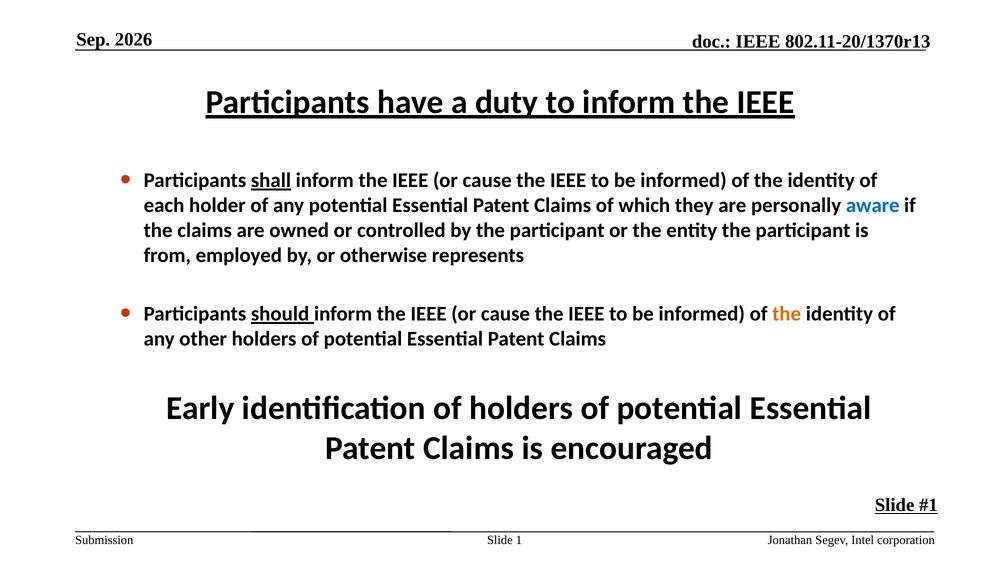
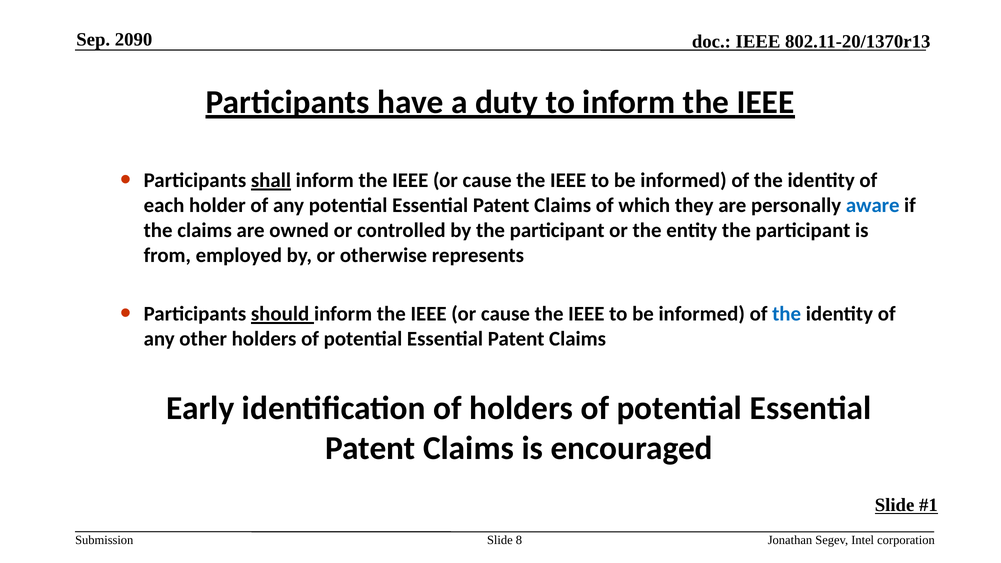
2026: 2026 -> 2090
the at (787, 314) colour: orange -> blue
1: 1 -> 8
